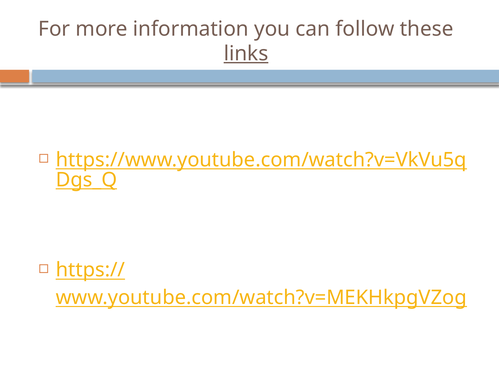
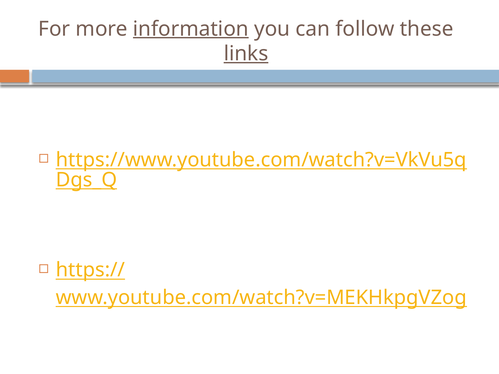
information underline: none -> present
